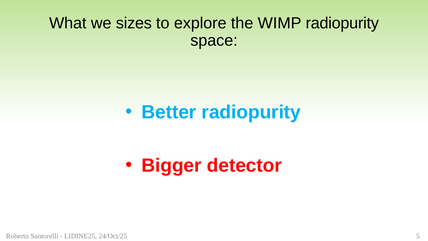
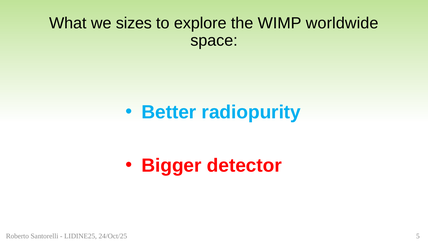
WIMP radiopurity: radiopurity -> worldwide
